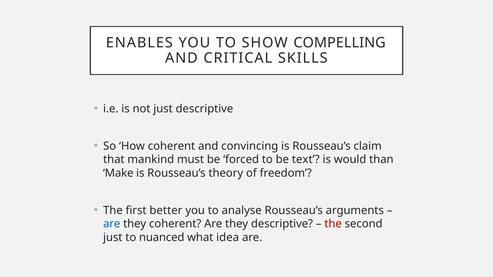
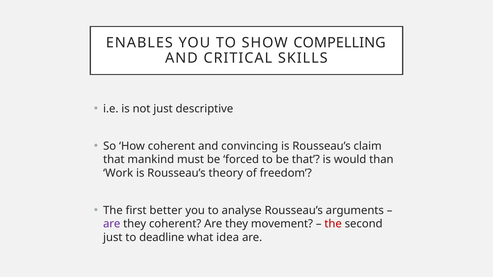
be text: text -> that
Make: Make -> Work
are at (112, 224) colour: blue -> purple
they descriptive: descriptive -> movement
nuanced: nuanced -> deadline
